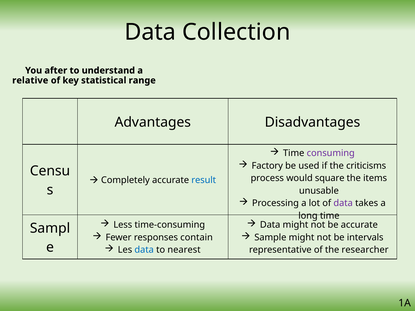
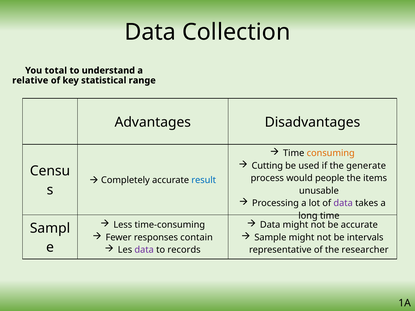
after: after -> total
consuming colour: purple -> orange
Factory: Factory -> Cutting
criticisms: criticisms -> generate
square: square -> people
data at (144, 250) colour: blue -> purple
nearest: nearest -> records
